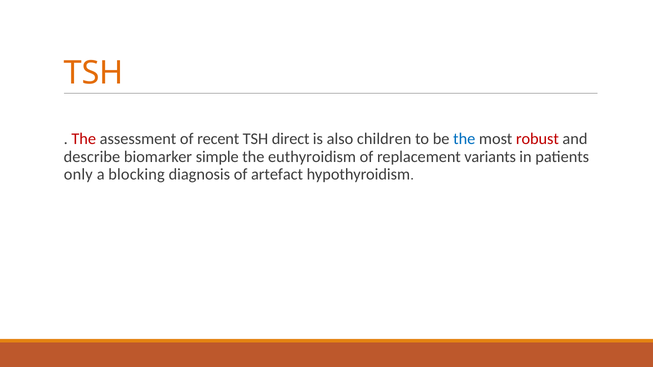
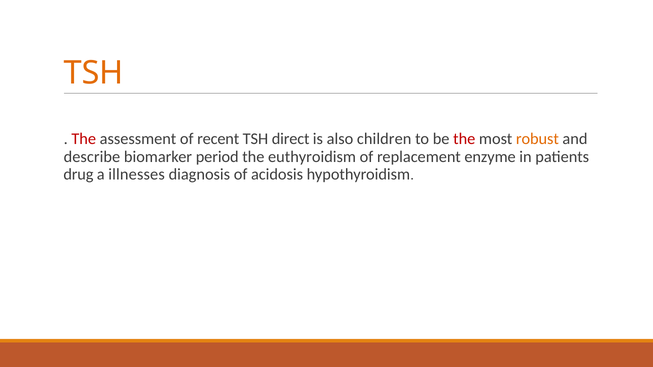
the at (464, 139) colour: blue -> red
robust colour: red -> orange
simple: simple -> period
variants: variants -> enzyme
only: only -> drug
blocking: blocking -> illnesses
artefact: artefact -> acidosis
